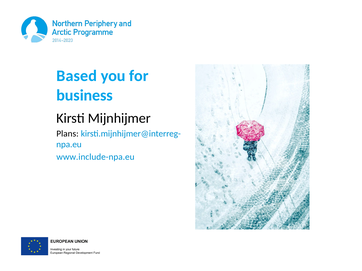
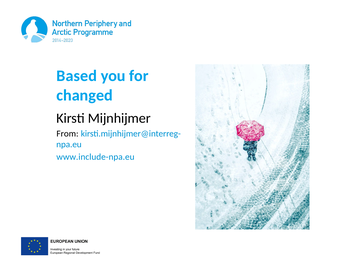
business: business -> changed
Plans: Plans -> From
